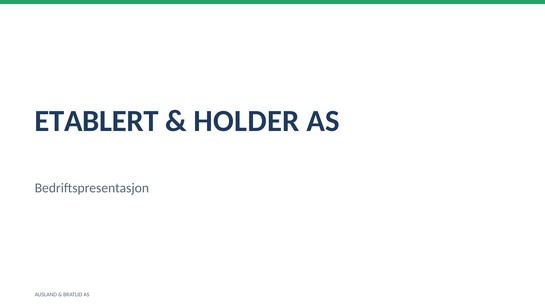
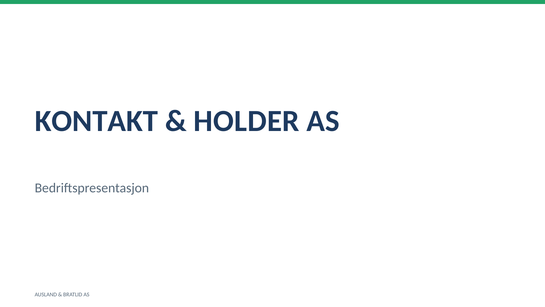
ETABLERT: ETABLERT -> KONTAKT
